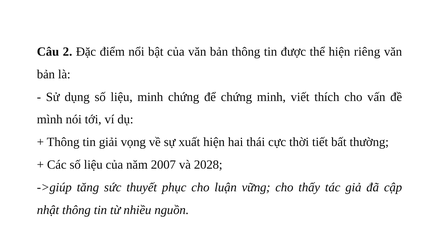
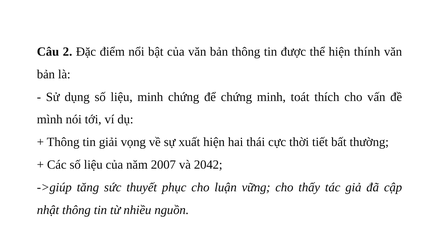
riêng: riêng -> thính
viết: viết -> toát
2028: 2028 -> 2042
